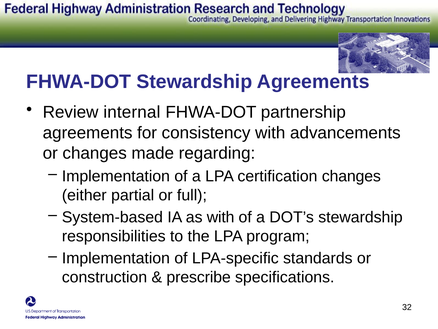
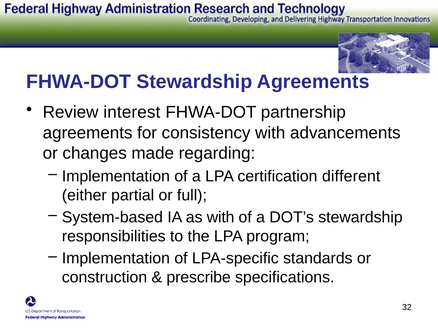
internal: internal -> interest
certification changes: changes -> different
